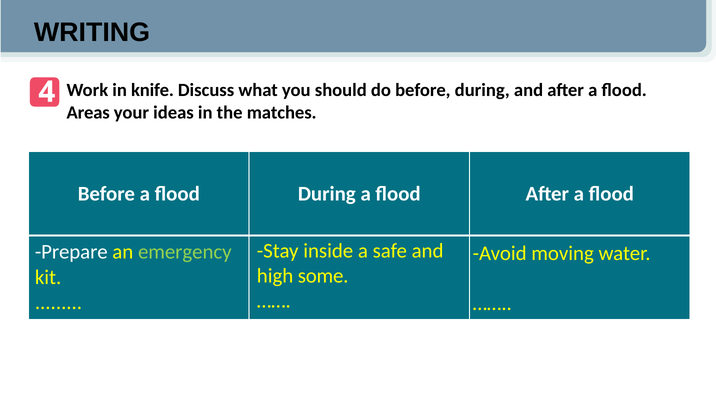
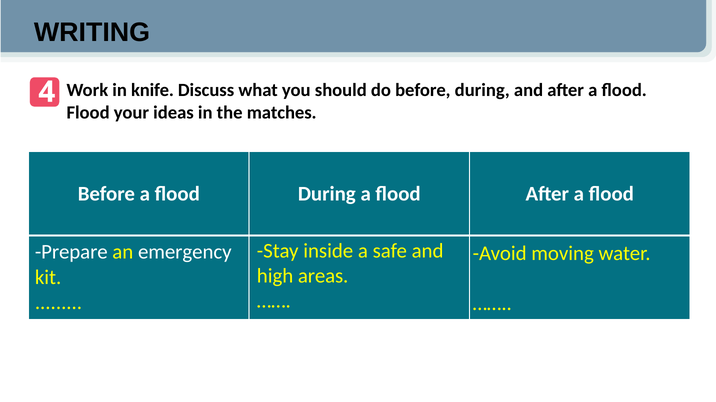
Areas at (88, 113): Areas -> Flood
emergency colour: light green -> white
some: some -> areas
